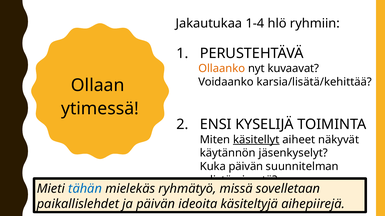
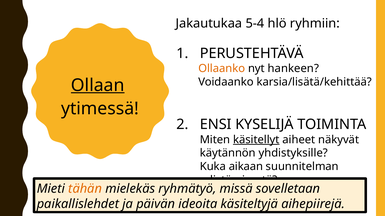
1-4: 1-4 -> 5-4
kuvaavat: kuvaavat -> hankeen
Ollaan underline: none -> present
jäsenkyselyt: jäsenkyselyt -> yhdistyksille
Kuka päivän: päivän -> aikaan
tähän colour: blue -> orange
